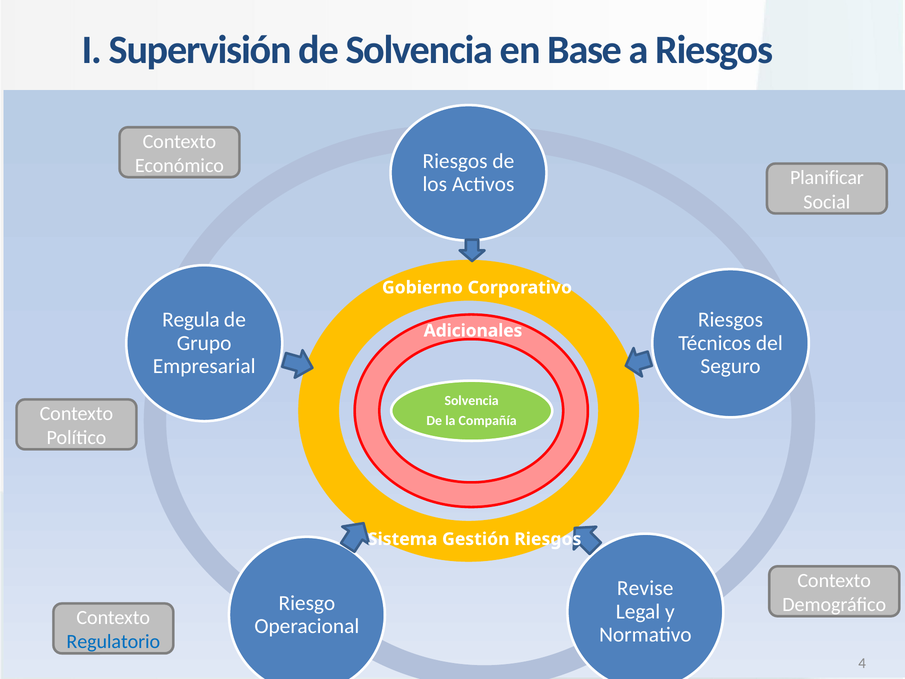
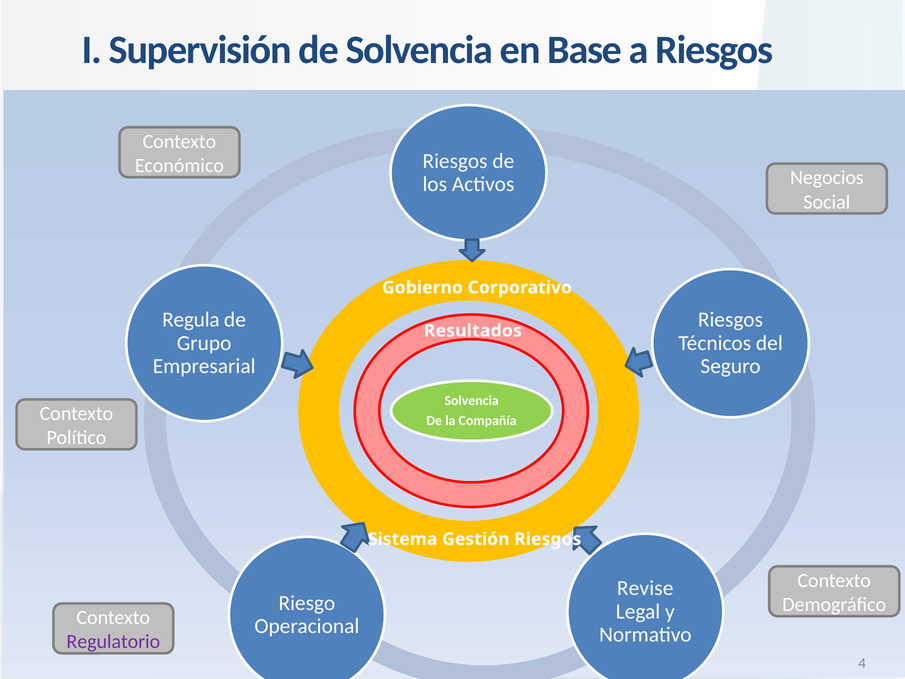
Planificar: Planificar -> Negocios
Adicionales: Adicionales -> Resultados
Regulatorio colour: blue -> purple
